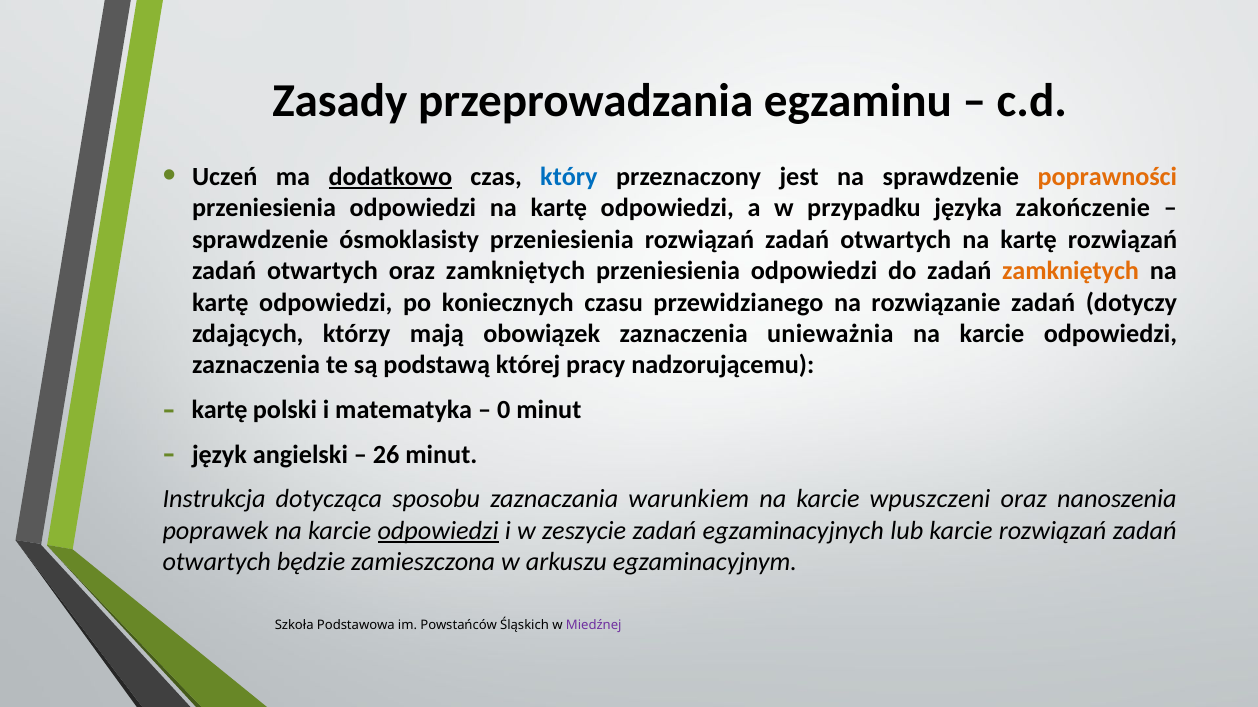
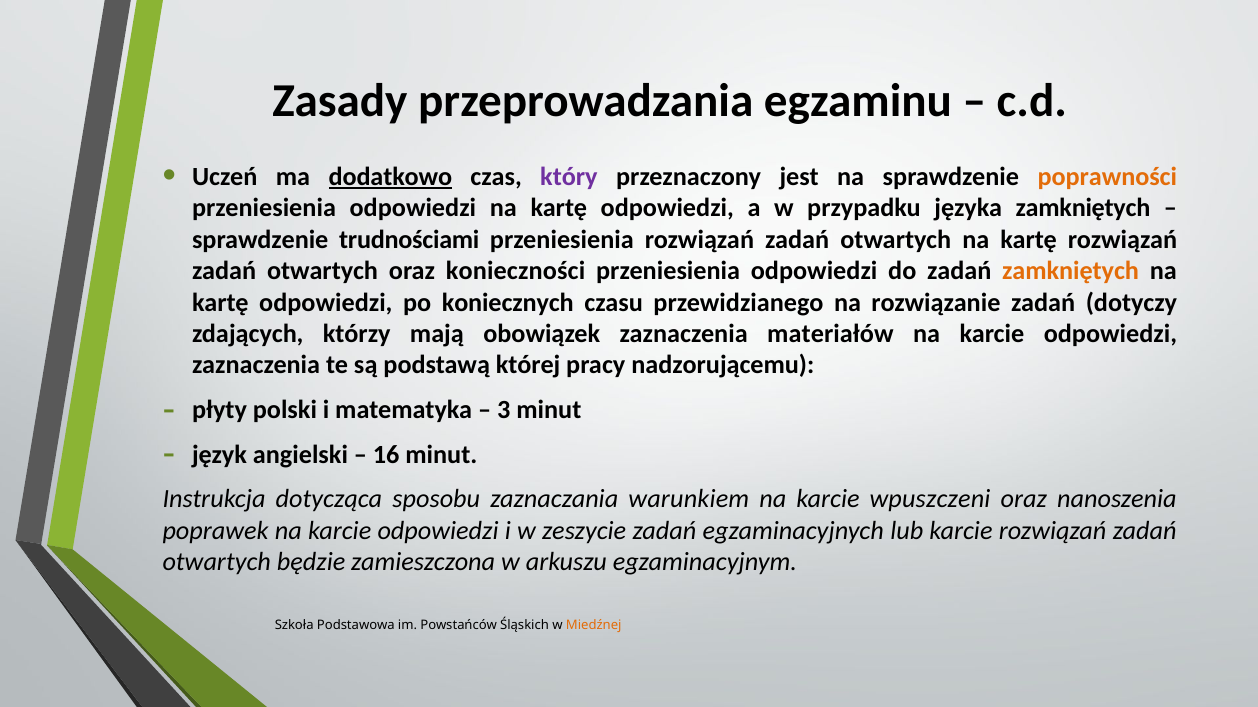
który colour: blue -> purple
języka zakończenie: zakończenie -> zamkniętych
ósmoklasisty: ósmoklasisty -> trudnościami
oraz zamkniętych: zamkniętych -> konieczności
unieważnia: unieważnia -> materiałów
kartę at (220, 410): kartę -> płyty
0: 0 -> 3
26: 26 -> 16
odpowiedzi at (438, 531) underline: present -> none
Miedźnej colour: purple -> orange
